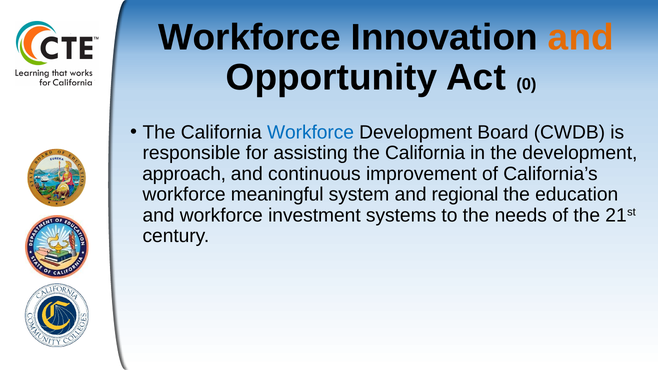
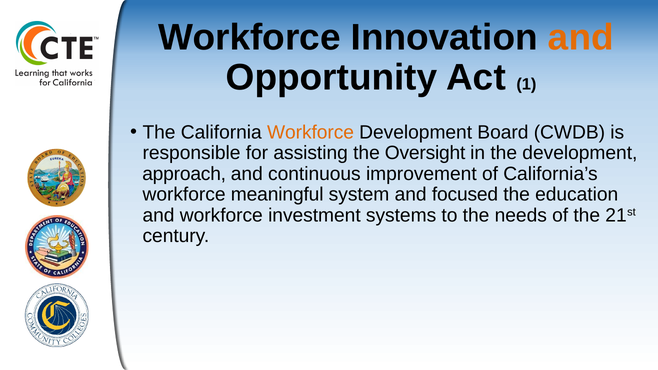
0: 0 -> 1
Workforce at (311, 132) colour: blue -> orange
assisting the California: California -> Oversight
regional: regional -> focused
